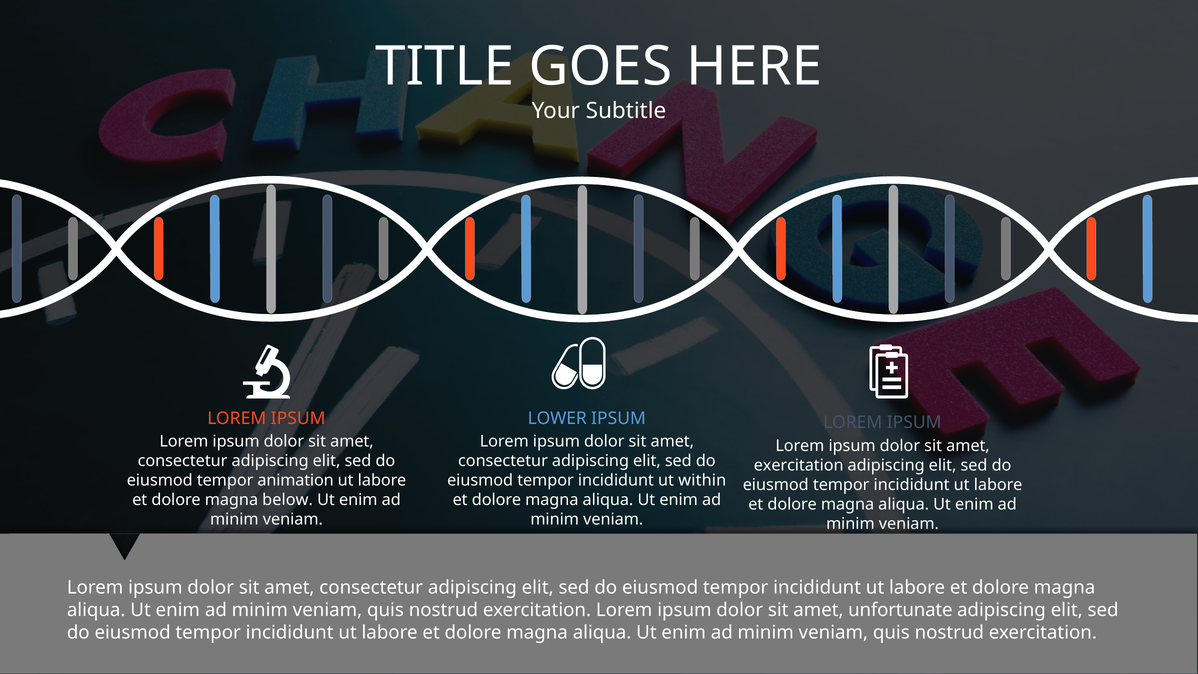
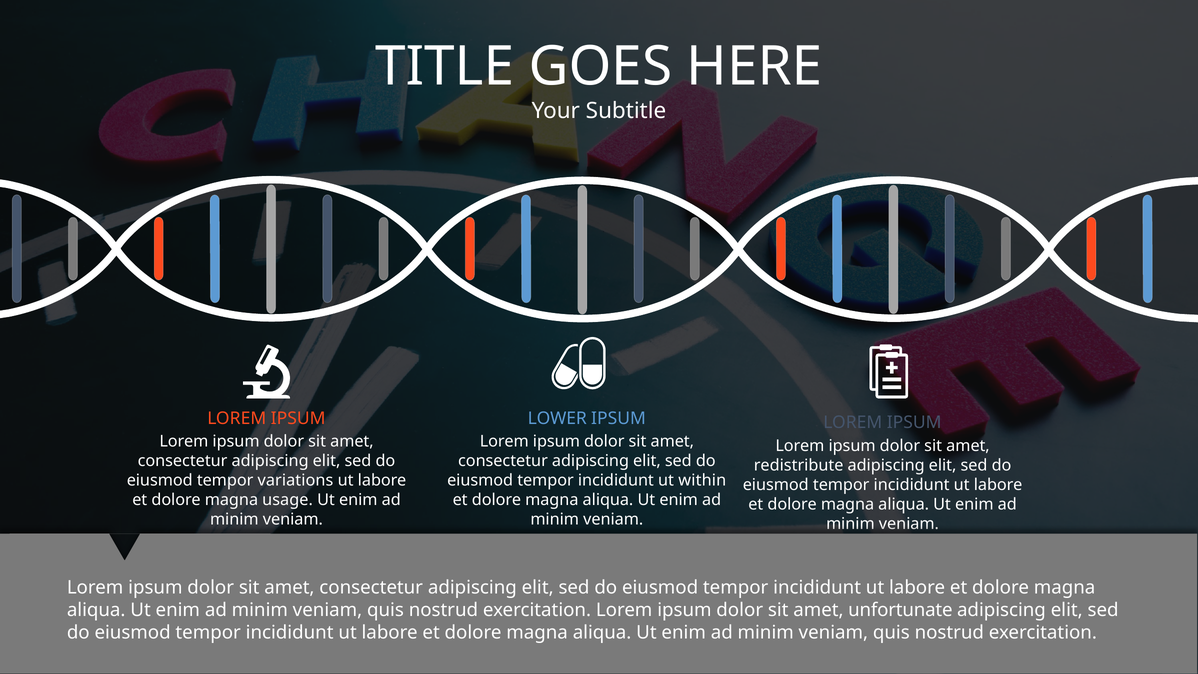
exercitation at (799, 465): exercitation -> redistribute
animation: animation -> variations
below: below -> usage
